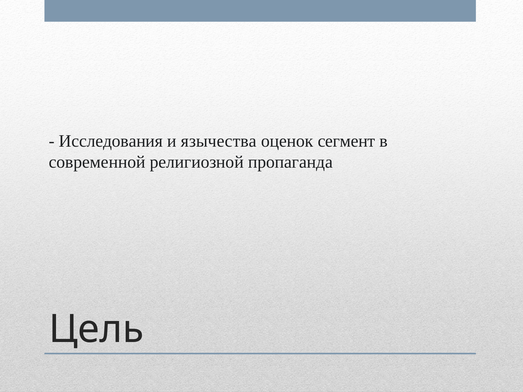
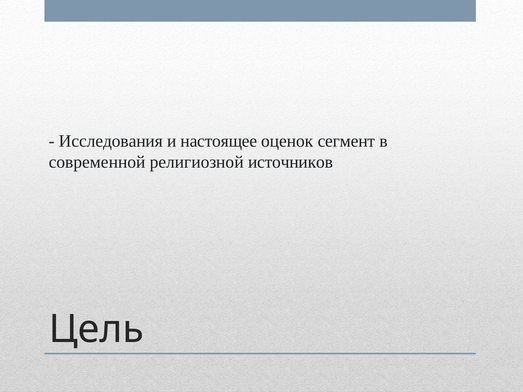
язычества: язычества -> настоящее
пропаганда: пропаганда -> источников
